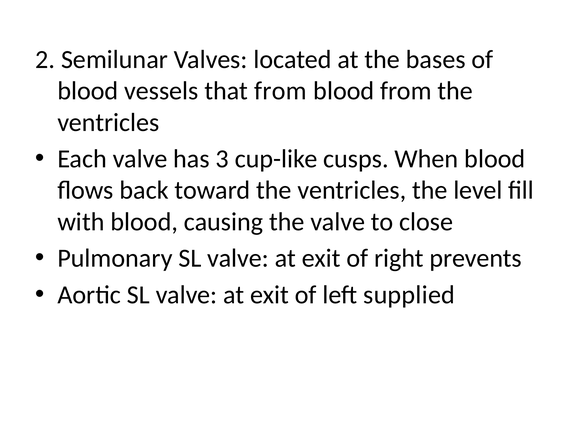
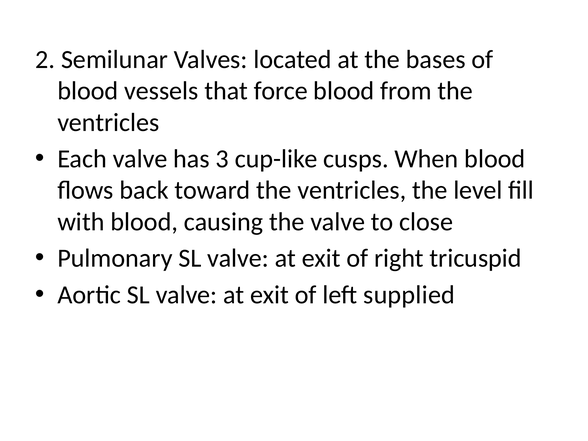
that from: from -> force
prevents: prevents -> tricuspid
